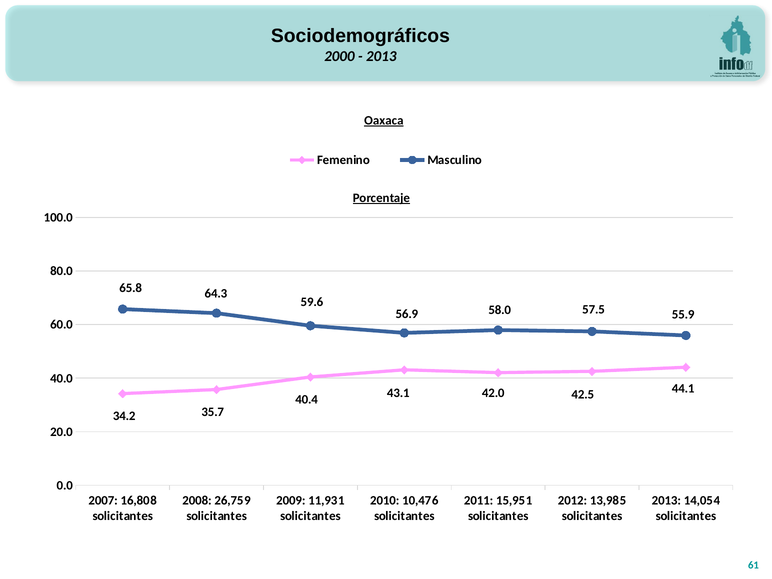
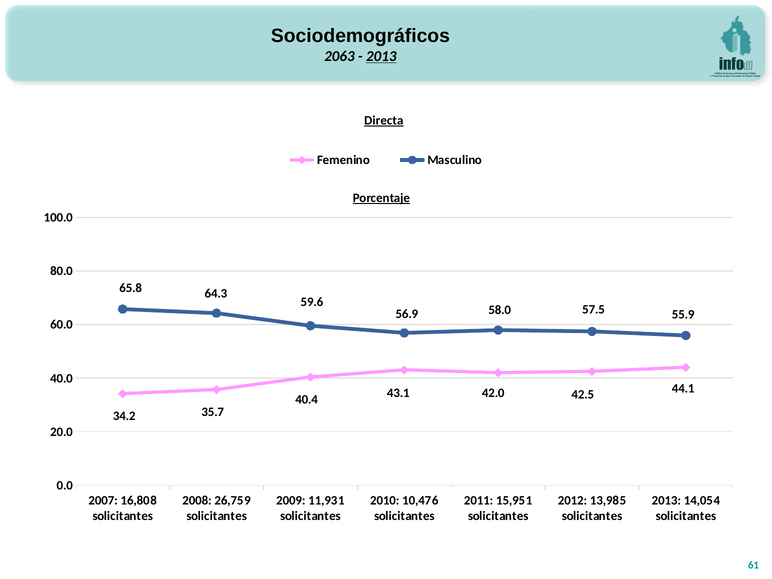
2000: 2000 -> 2063
2013 at (381, 56) underline: none -> present
Oaxaca: Oaxaca -> Directa
